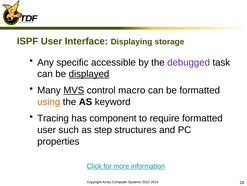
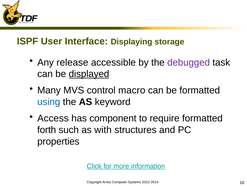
specific: specific -> release
MVS underline: present -> none
using colour: orange -> blue
Tracing: Tracing -> Access
user at (47, 129): user -> forth
step: step -> with
